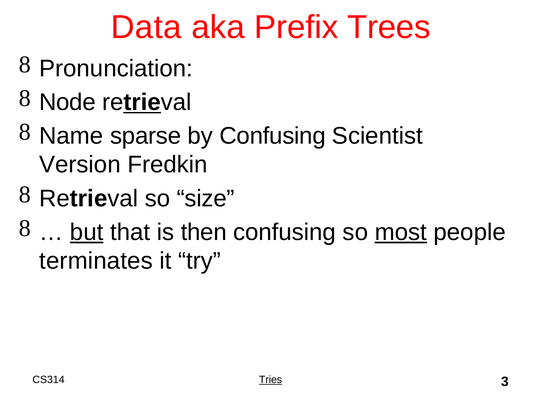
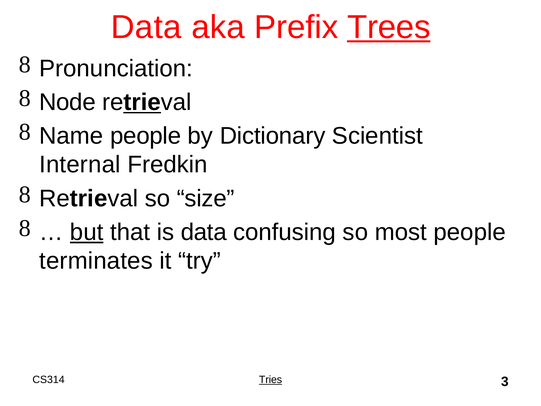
Trees underline: none -> present
Name sparse: sparse -> people
by Confusing: Confusing -> Dictionary
Version: Version -> Internal
is then: then -> data
most underline: present -> none
